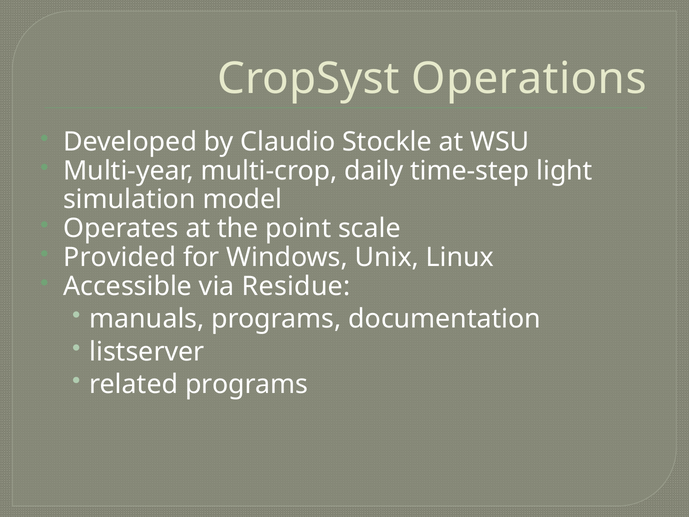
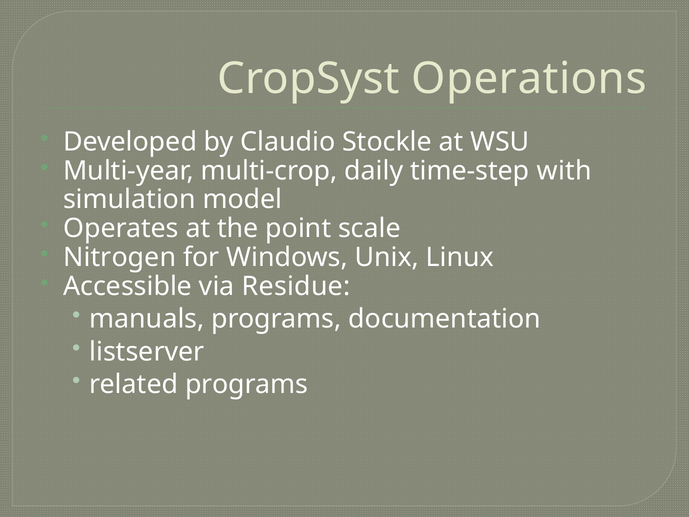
light: light -> with
Provided: Provided -> Nitrogen
